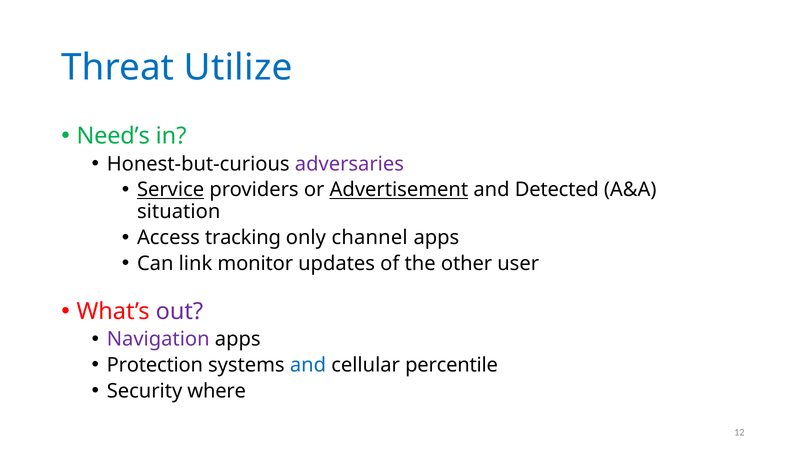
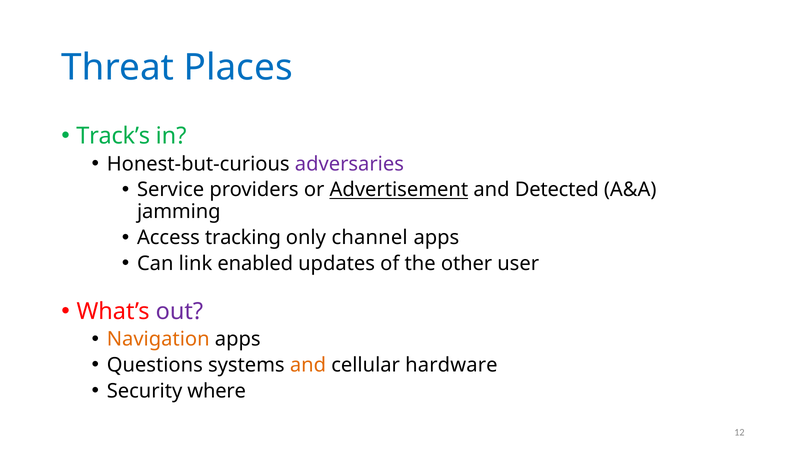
Utilize: Utilize -> Places
Need’s: Need’s -> Track’s
Service underline: present -> none
situation: situation -> jamming
monitor: monitor -> enabled
Navigation colour: purple -> orange
Protection: Protection -> Questions
and at (308, 365) colour: blue -> orange
percentile: percentile -> hardware
